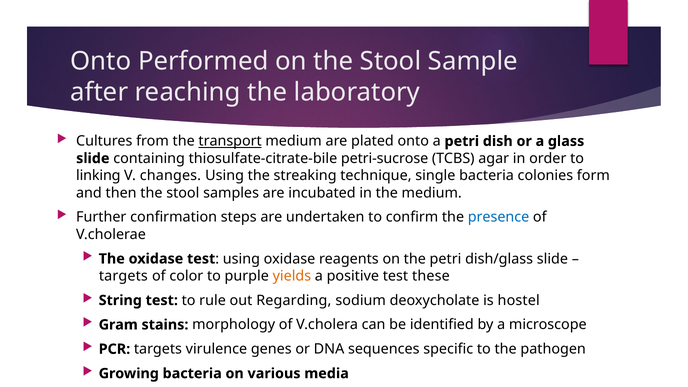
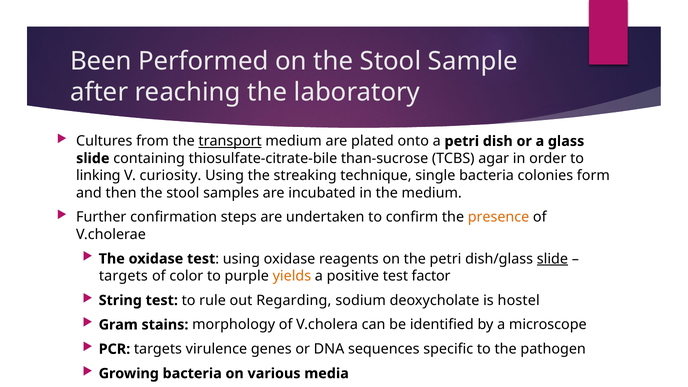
Onto at (101, 61): Onto -> Been
petri-sucrose: petri-sucrose -> than-sucrose
changes: changes -> curiosity
presence colour: blue -> orange
slide at (552, 259) underline: none -> present
these: these -> factor
